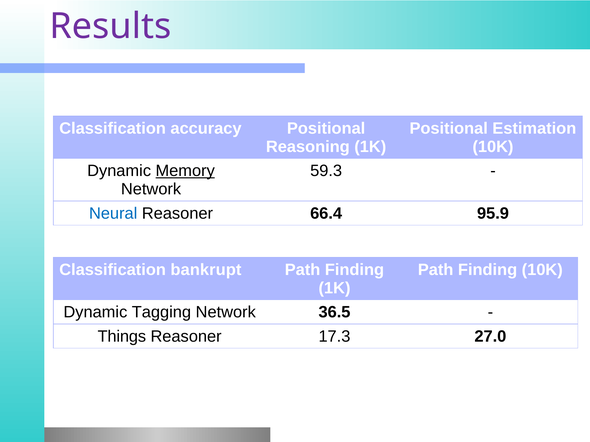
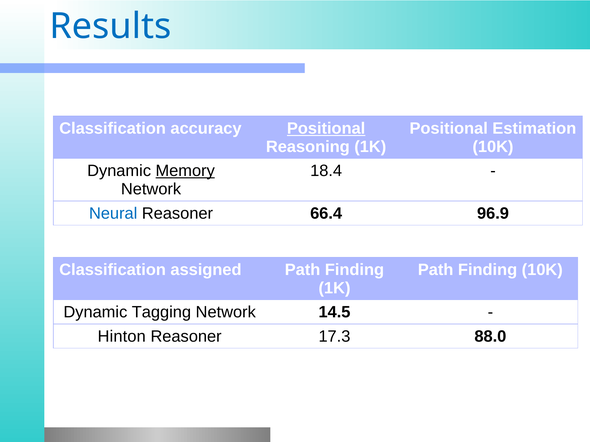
Results colour: purple -> blue
Positional at (326, 129) underline: none -> present
59.3: 59.3 -> 18.4
95.9: 95.9 -> 96.9
bankrupt: bankrupt -> assigned
36.5: 36.5 -> 14.5
Things: Things -> Hinton
27.0: 27.0 -> 88.0
